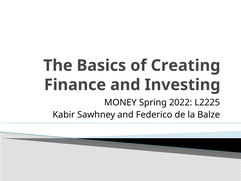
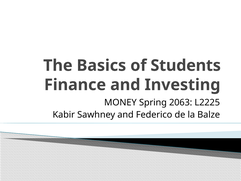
Creating: Creating -> Students
2022: 2022 -> 2063
